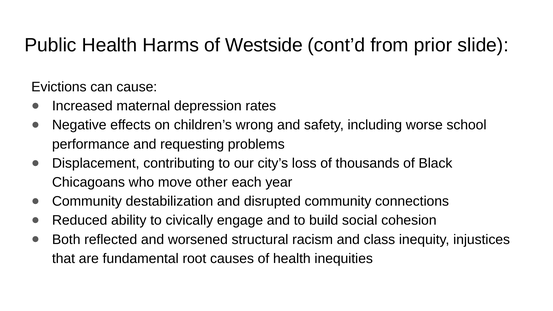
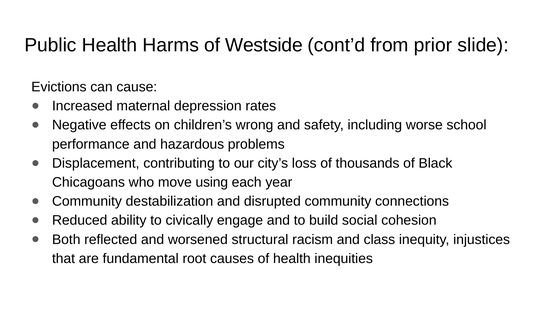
requesting: requesting -> hazardous
other: other -> using
